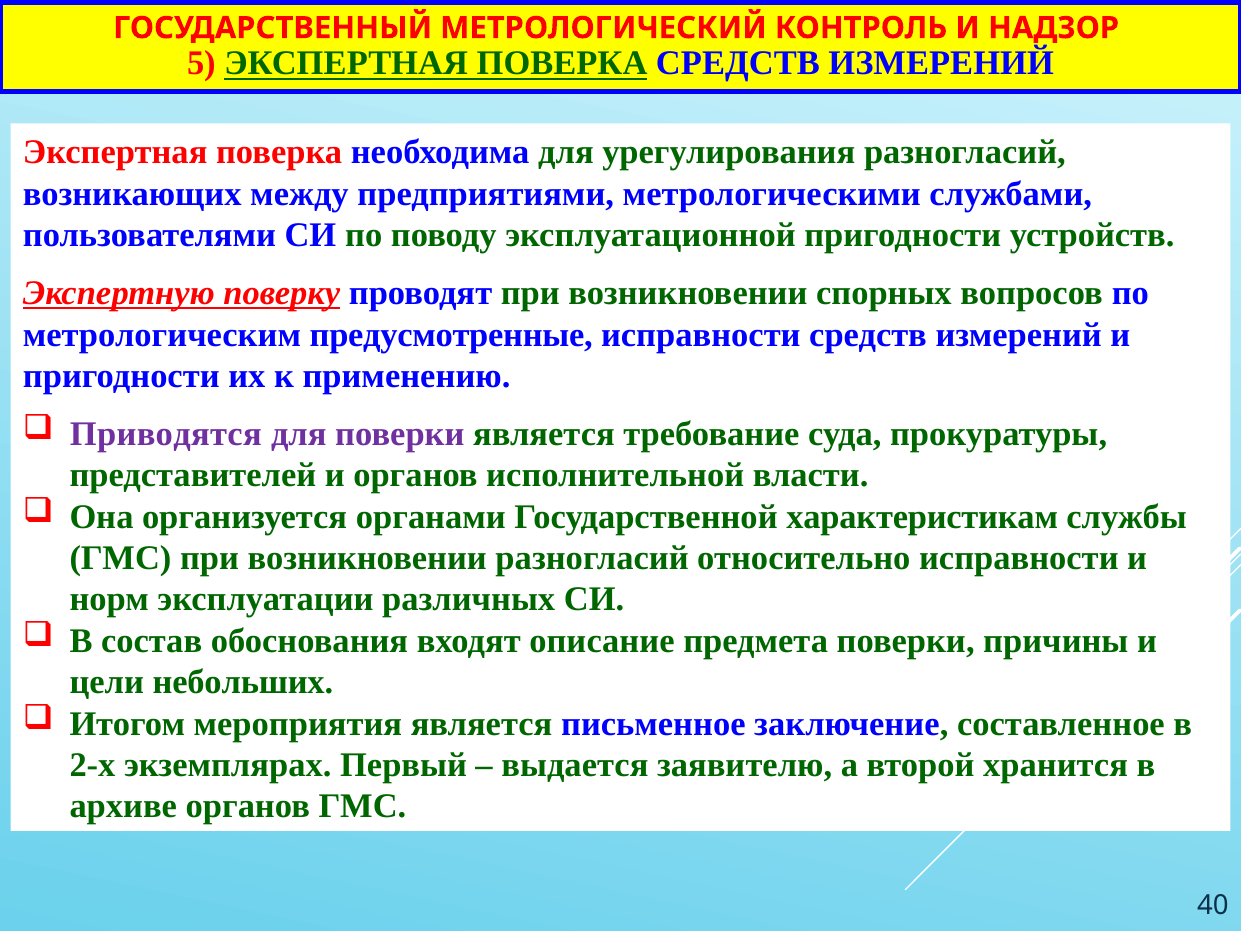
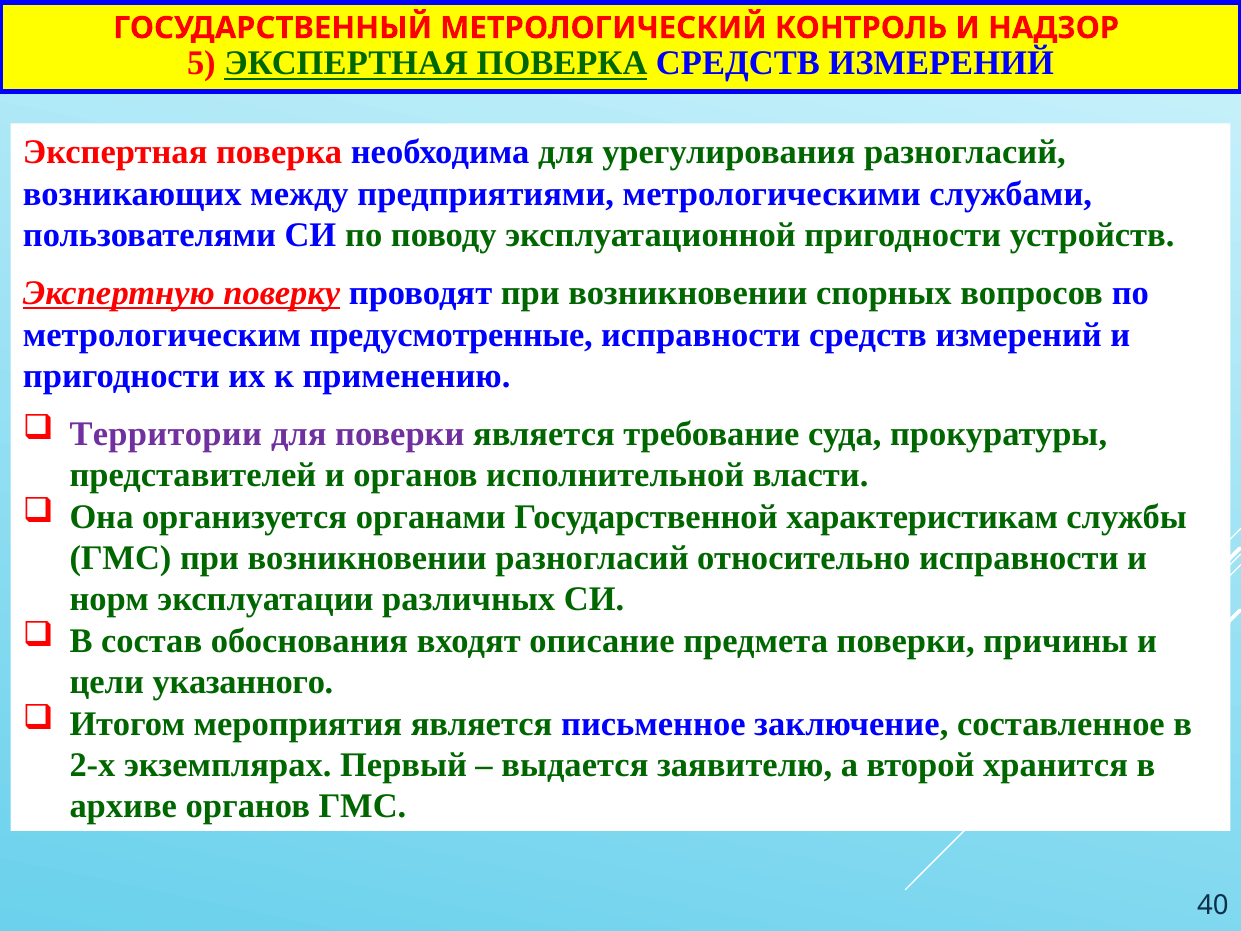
Приводятся: Приводятся -> Территории
небольших: небольших -> указанного
